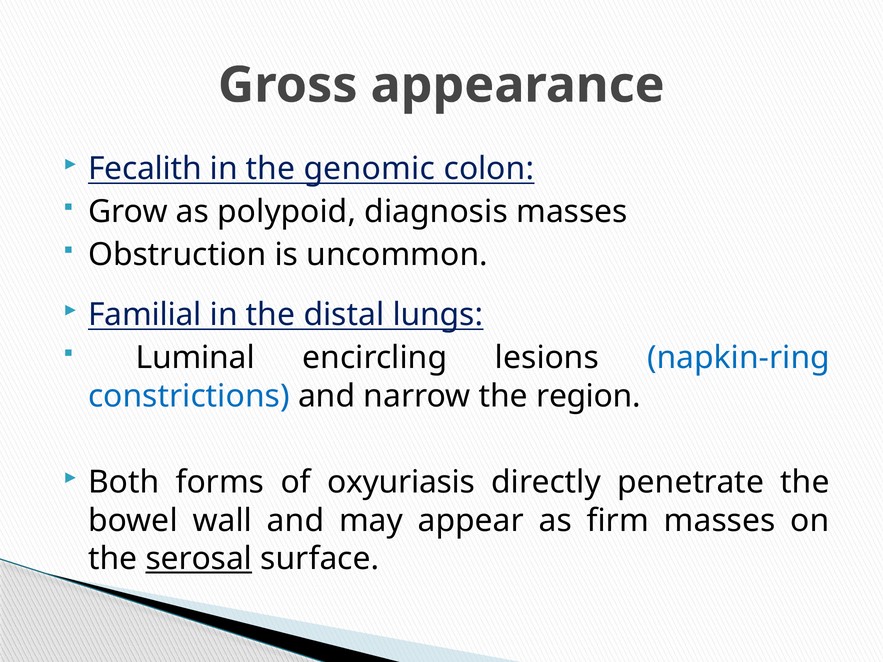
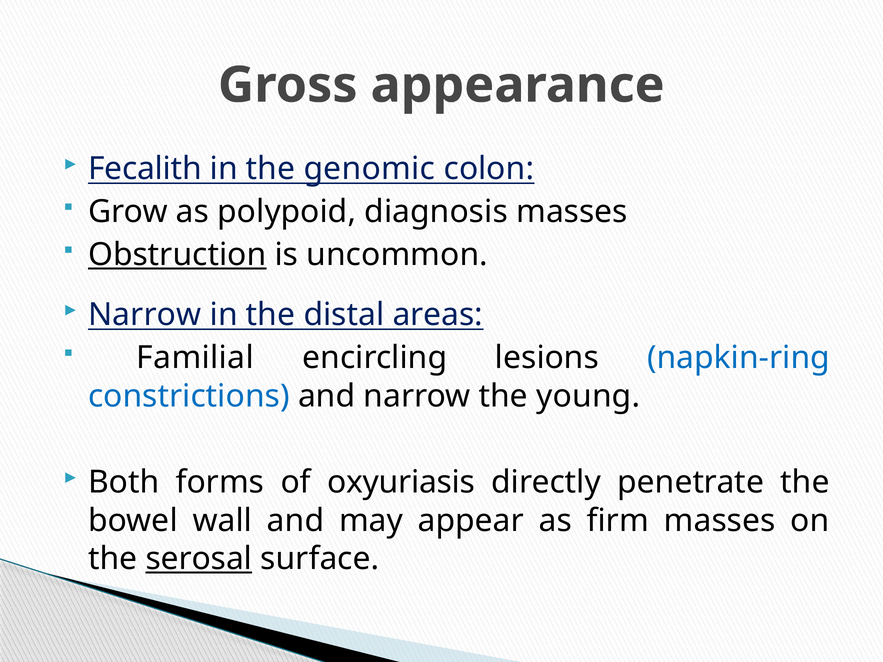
Obstruction underline: none -> present
Familial at (145, 315): Familial -> Narrow
lungs: lungs -> areas
Luminal: Luminal -> Familial
region: region -> young
